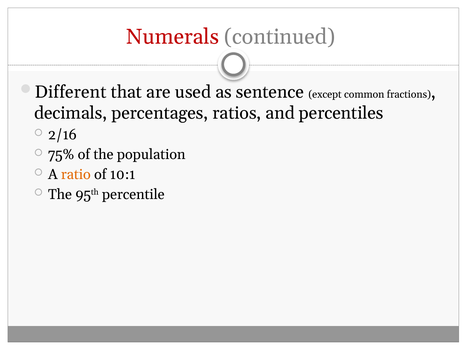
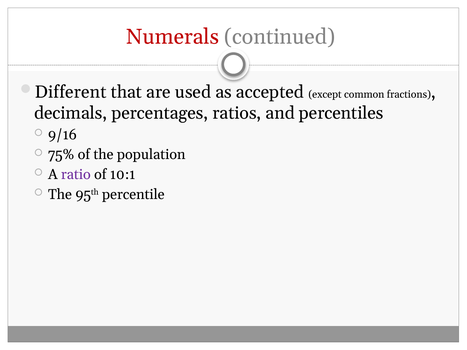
sentence: sentence -> accepted
2/16: 2/16 -> 9/16
ratio colour: orange -> purple
